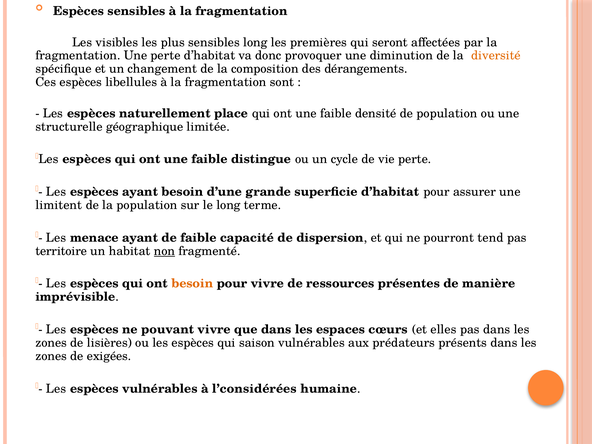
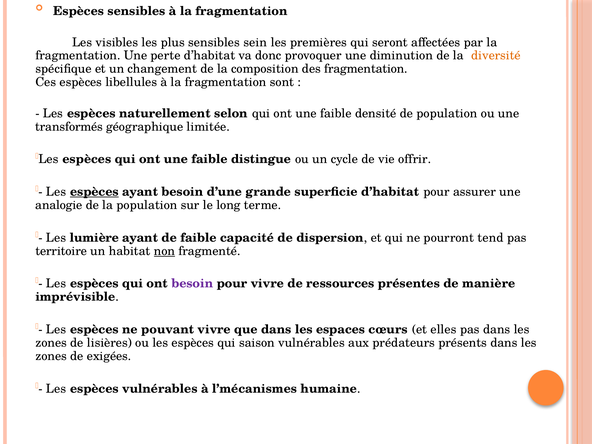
sensibles long: long -> sein
des dérangements: dérangements -> fragmentation
place: place -> selon
structurelle: structurelle -> transformés
vie perte: perte -> offrir
espèces at (94, 192) underline: none -> present
limitent: limitent -> analogie
menace: menace -> lumière
besoin at (192, 284) colour: orange -> purple
l’considérées: l’considérées -> l’mécanismes
